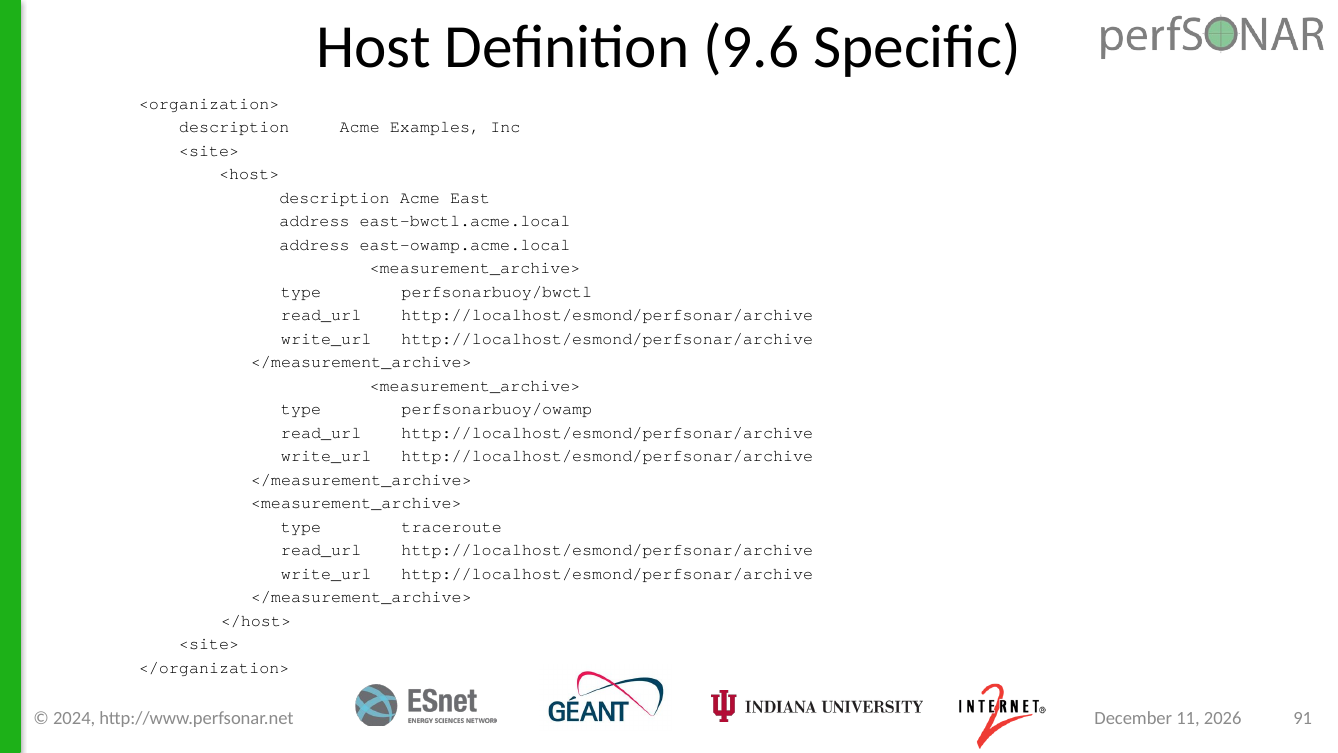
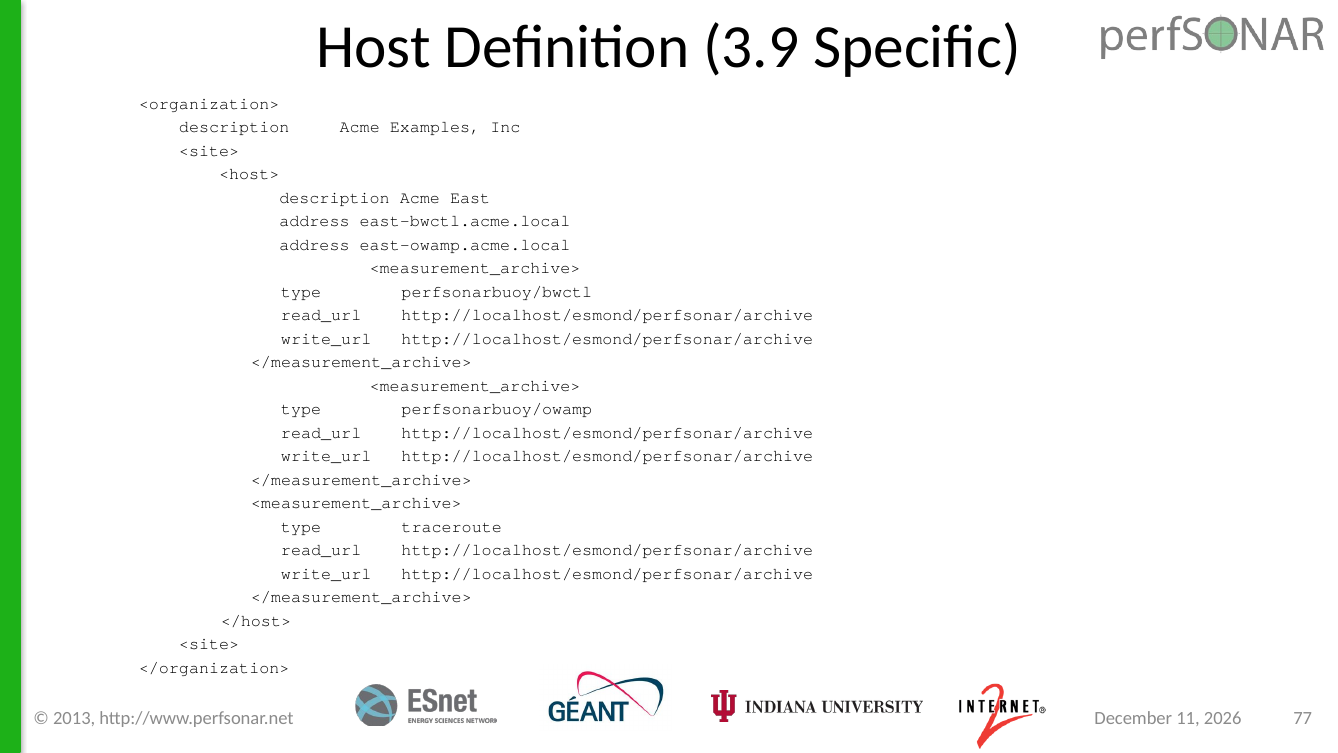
9.6: 9.6 -> 3.9
2024: 2024 -> 2013
91: 91 -> 77
